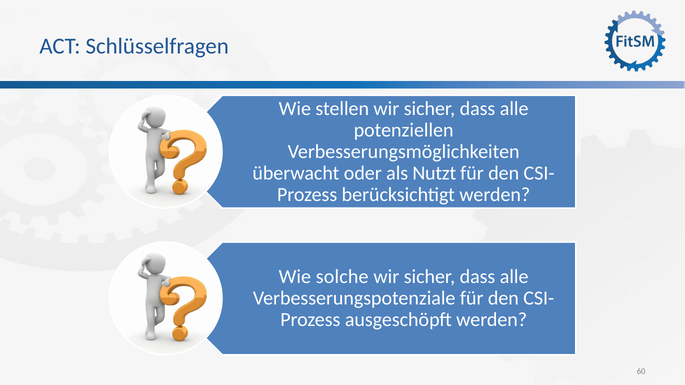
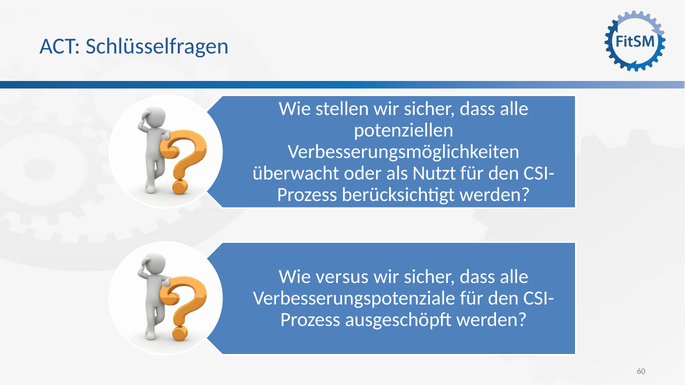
solche: solche -> versus
